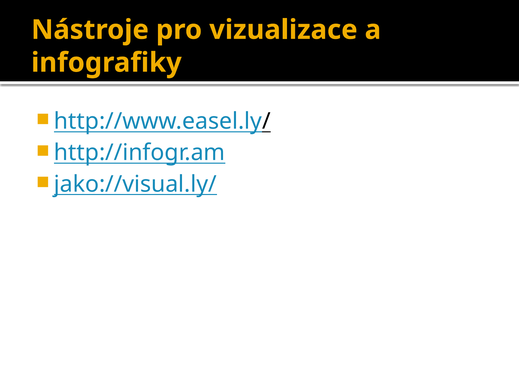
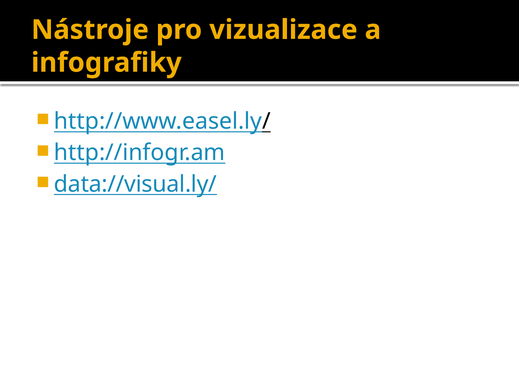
jako://visual.ly/: jako://visual.ly/ -> data://visual.ly/
